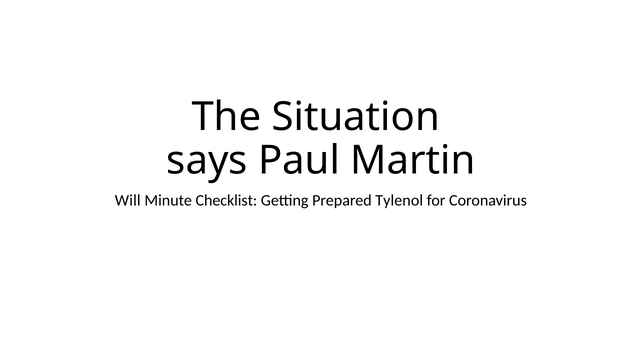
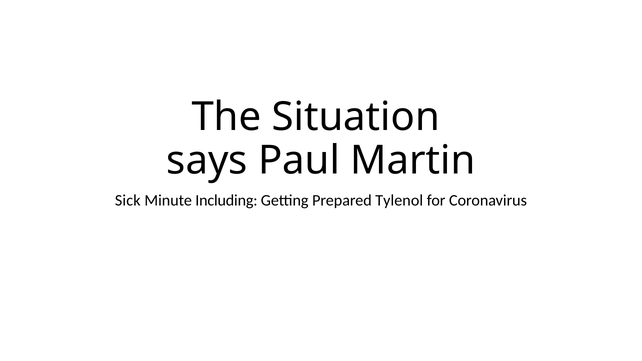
Will: Will -> Sick
Checklist: Checklist -> Including
